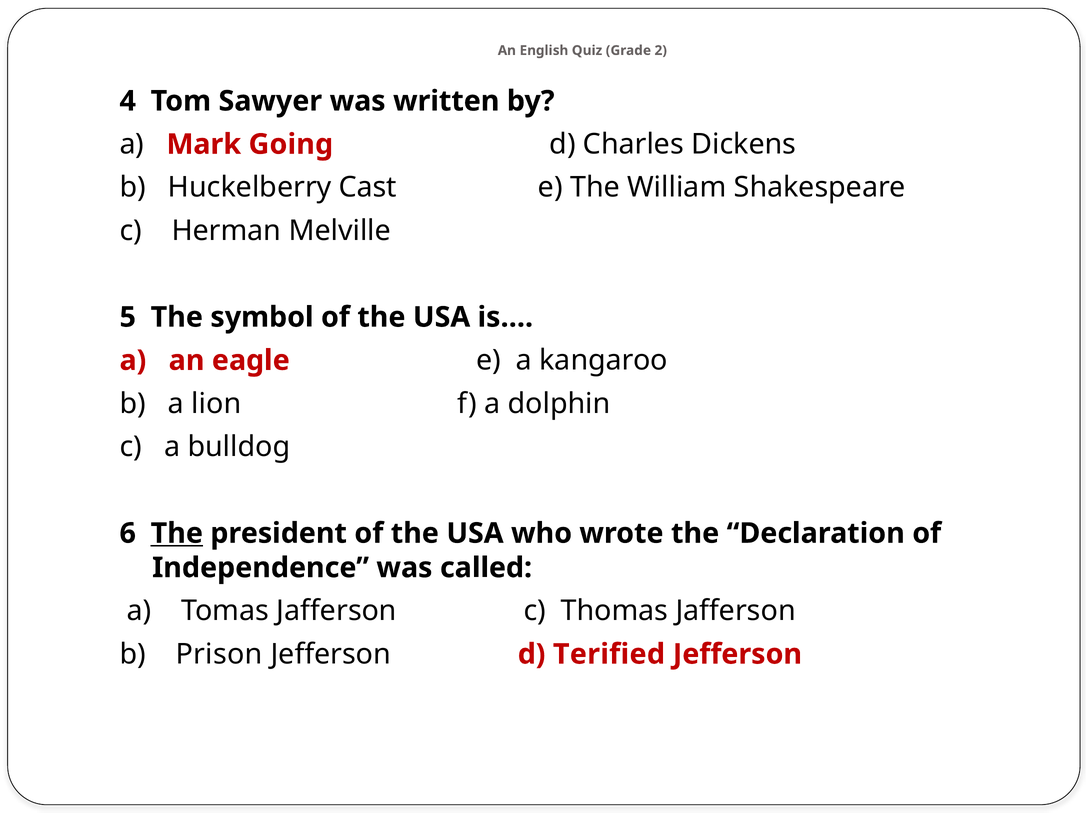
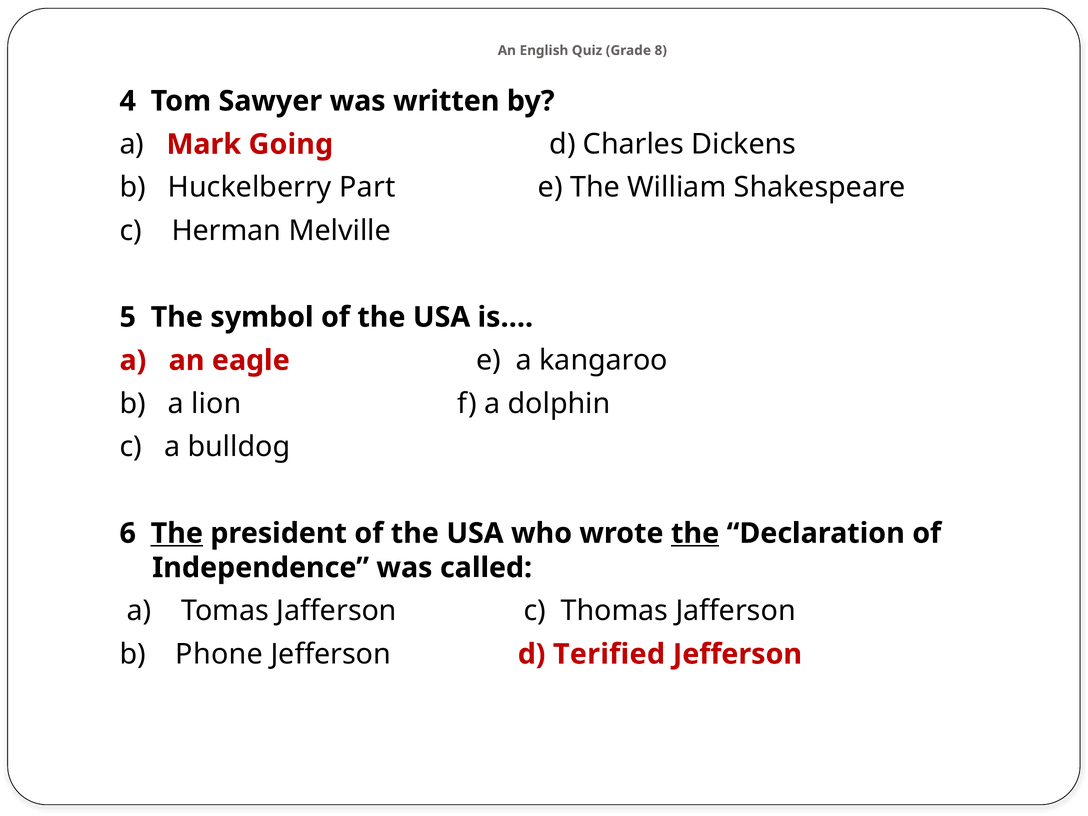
2: 2 -> 8
Cast: Cast -> Part
the at (695, 533) underline: none -> present
Prison: Prison -> Phone
